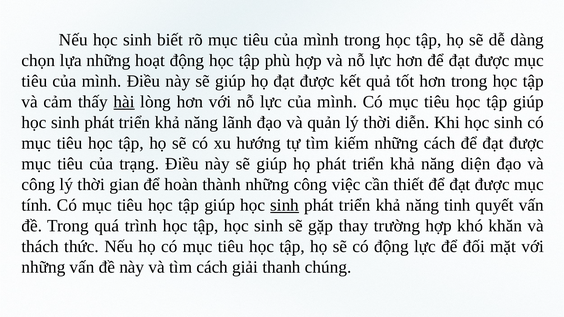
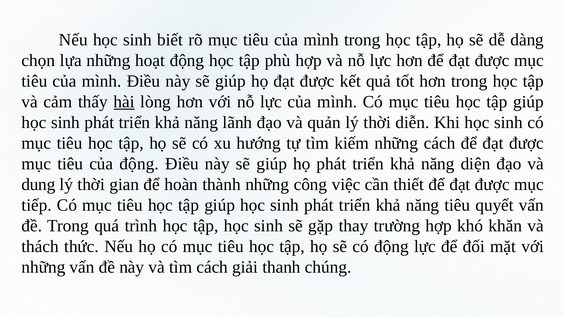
của trạng: trạng -> động
công at (38, 185): công -> dung
tính: tính -> tiếp
sinh at (285, 205) underline: present -> none
năng tinh: tinh -> tiêu
